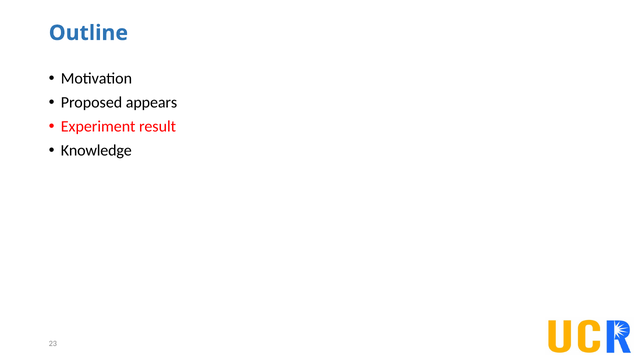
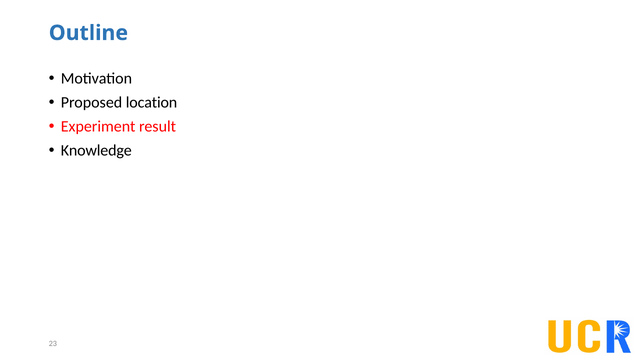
appears: appears -> location
